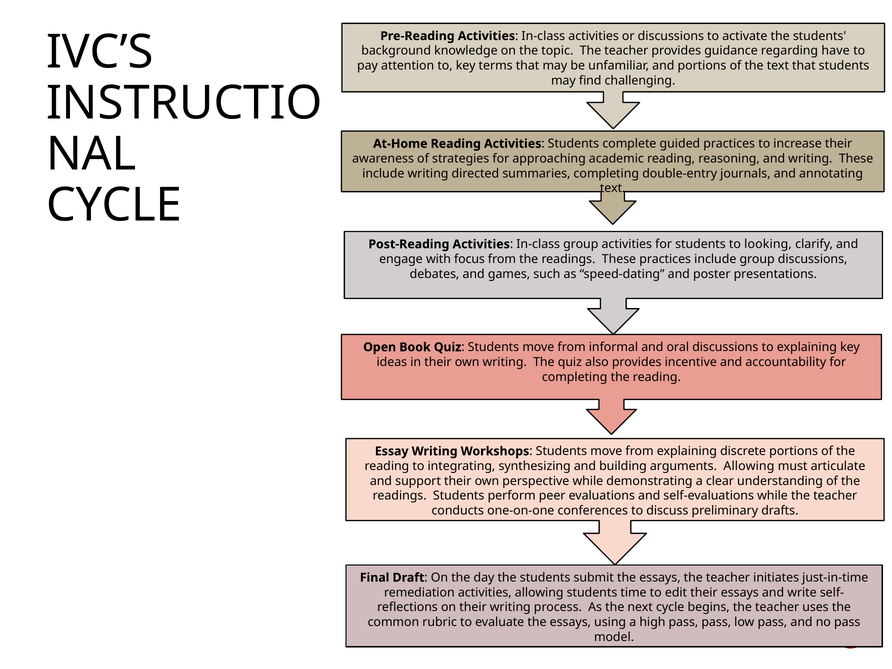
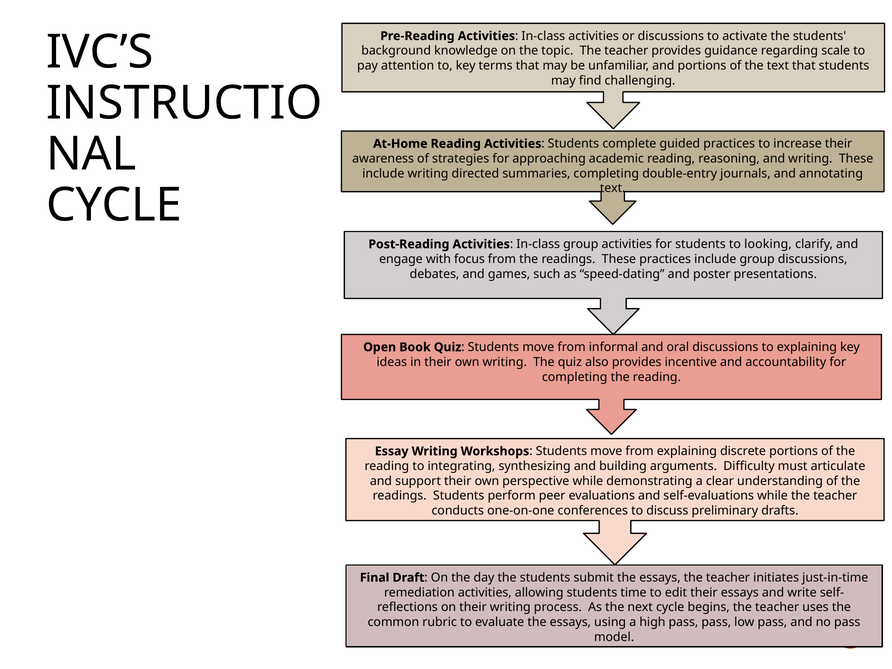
have: have -> scale
arguments Allowing: Allowing -> Difficulty
